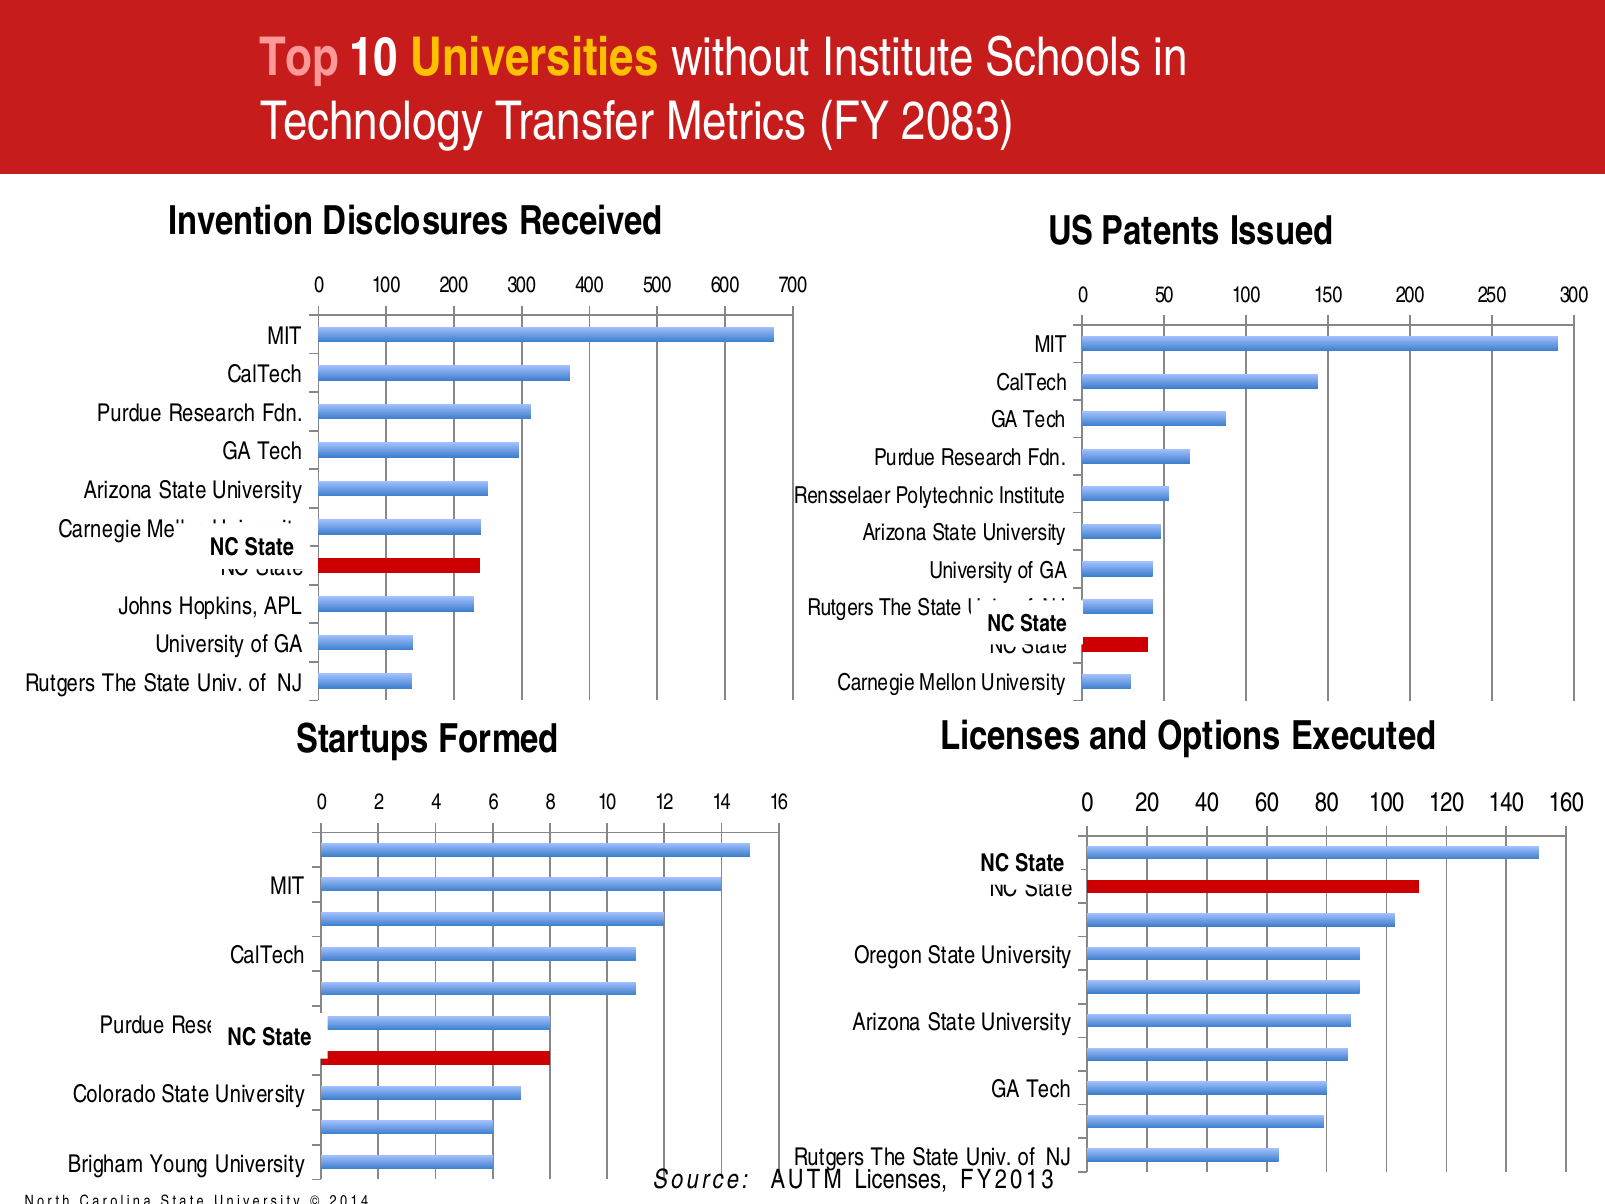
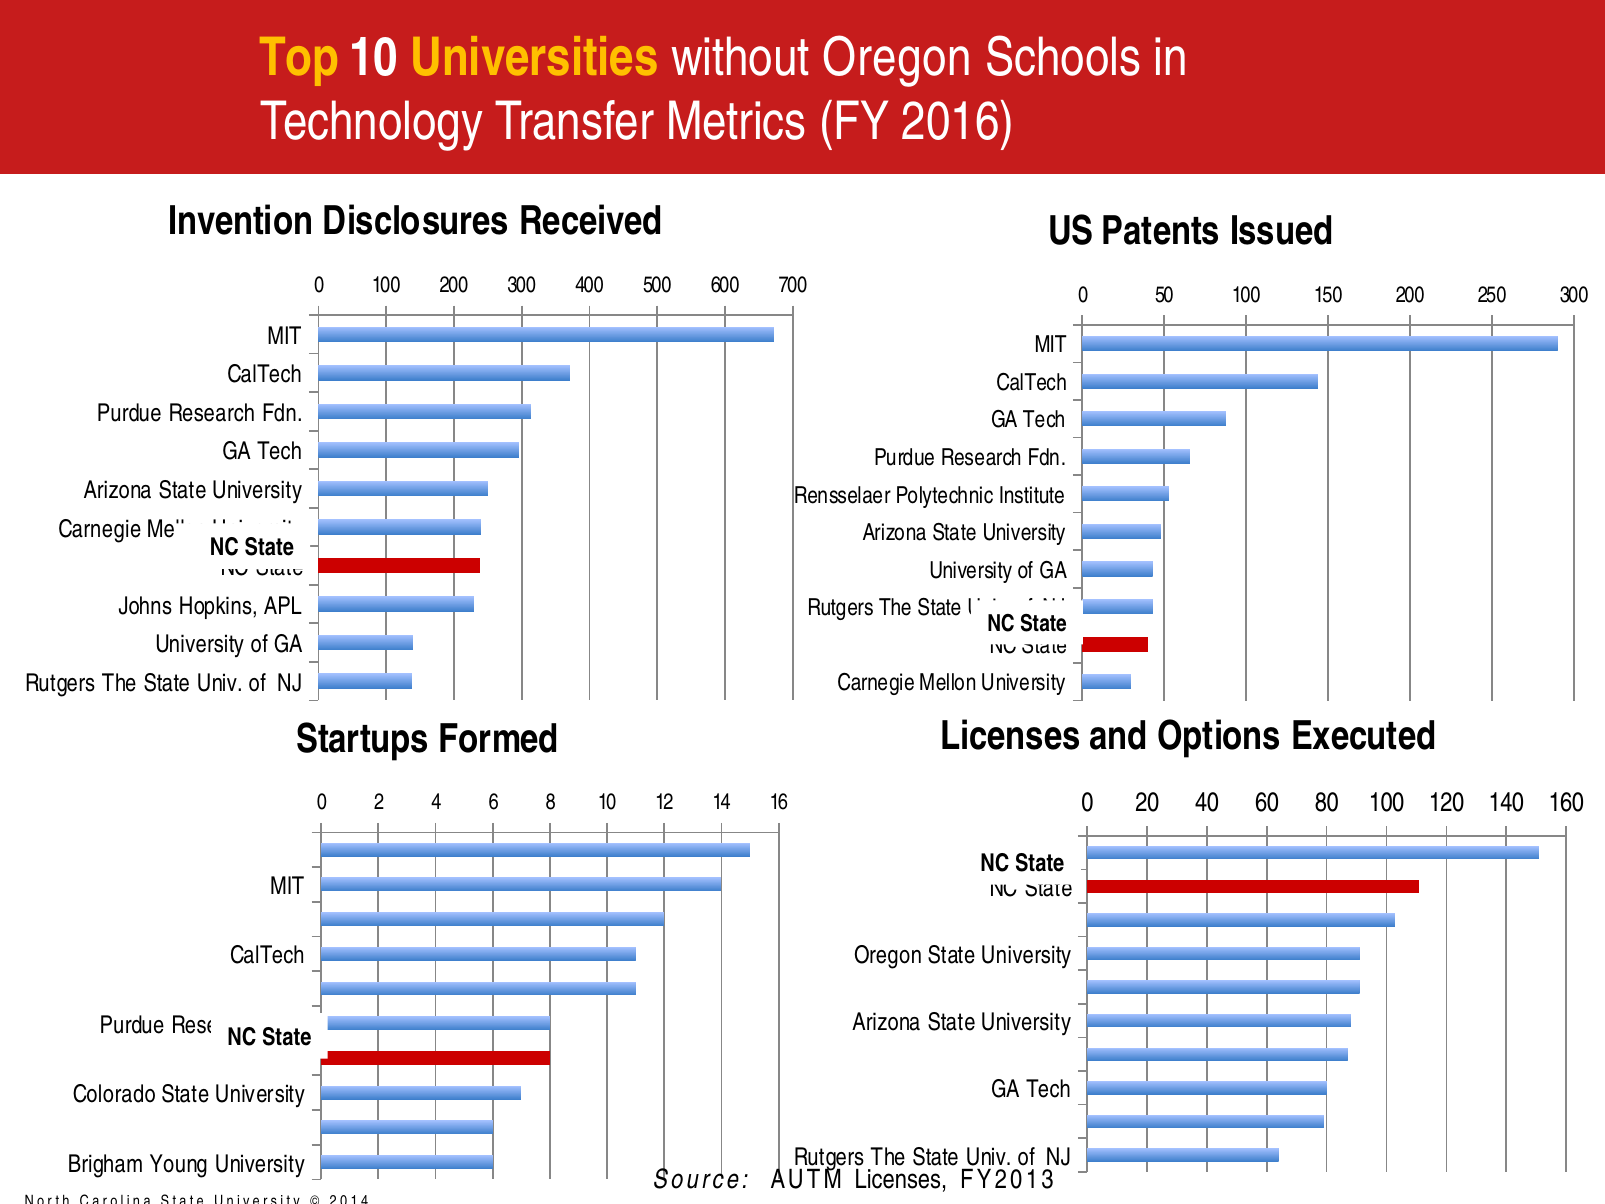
Top colour: pink -> yellow
without Institute: Institute -> Oregon
2083: 2083 -> 2016
